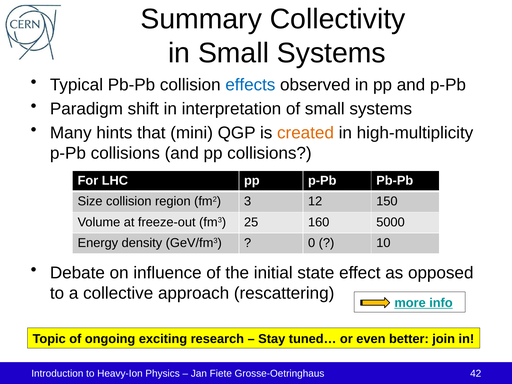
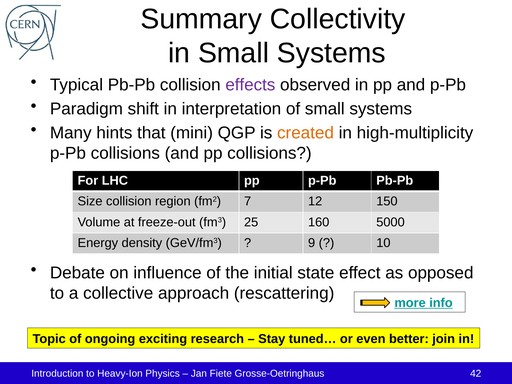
effects colour: blue -> purple
3: 3 -> 7
0: 0 -> 9
